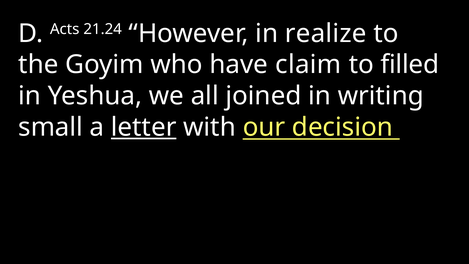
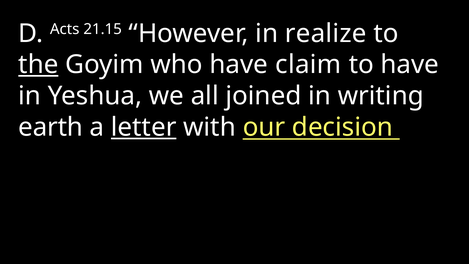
21.24: 21.24 -> 21.15
the underline: none -> present
to filled: filled -> have
small: small -> earth
